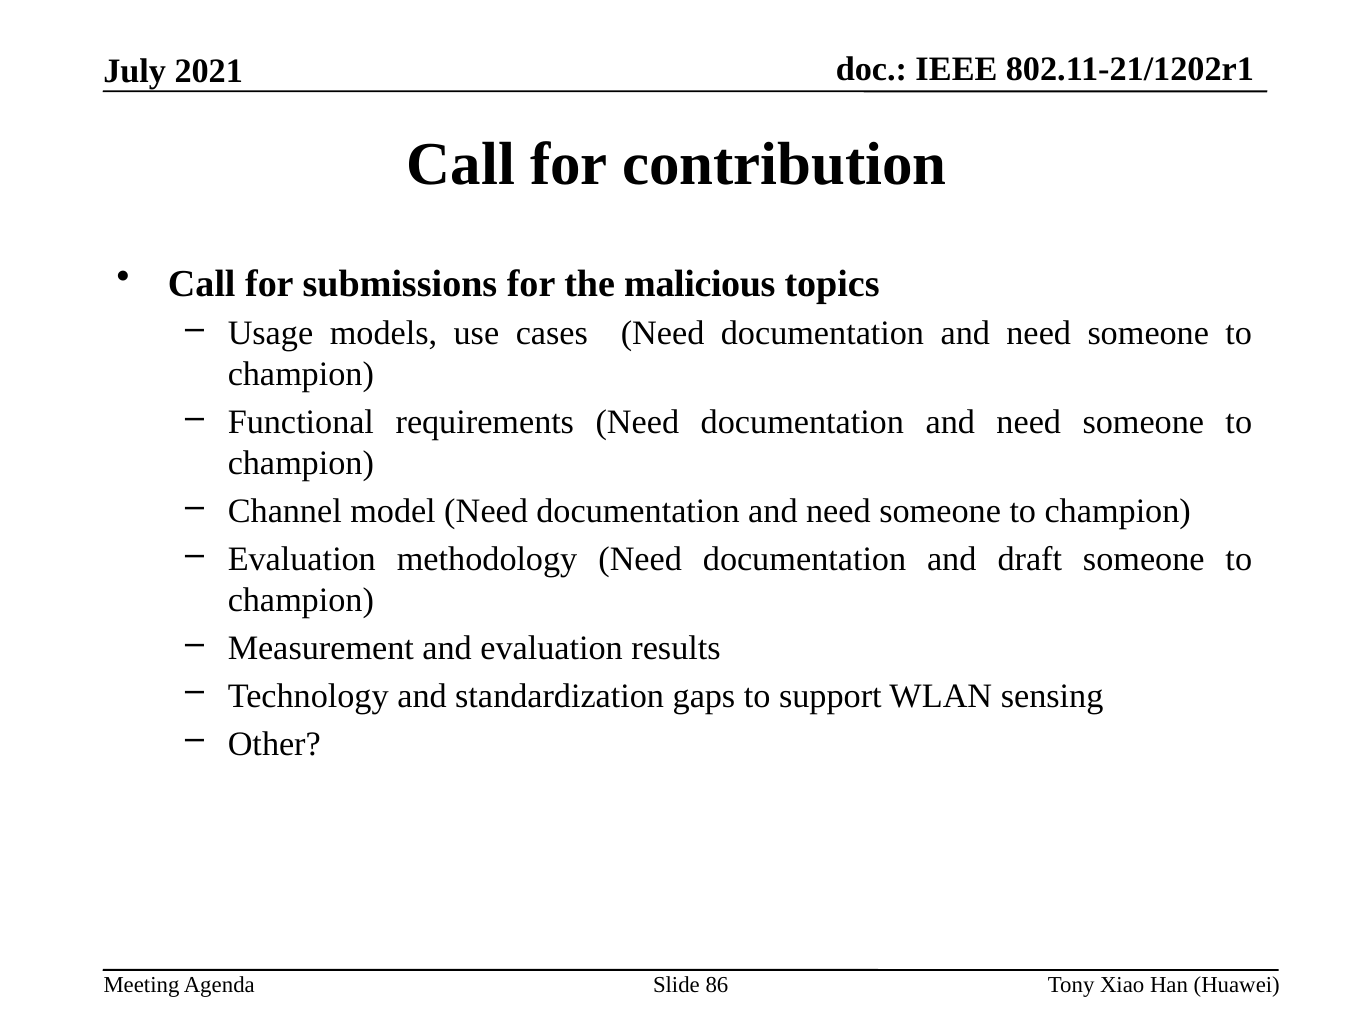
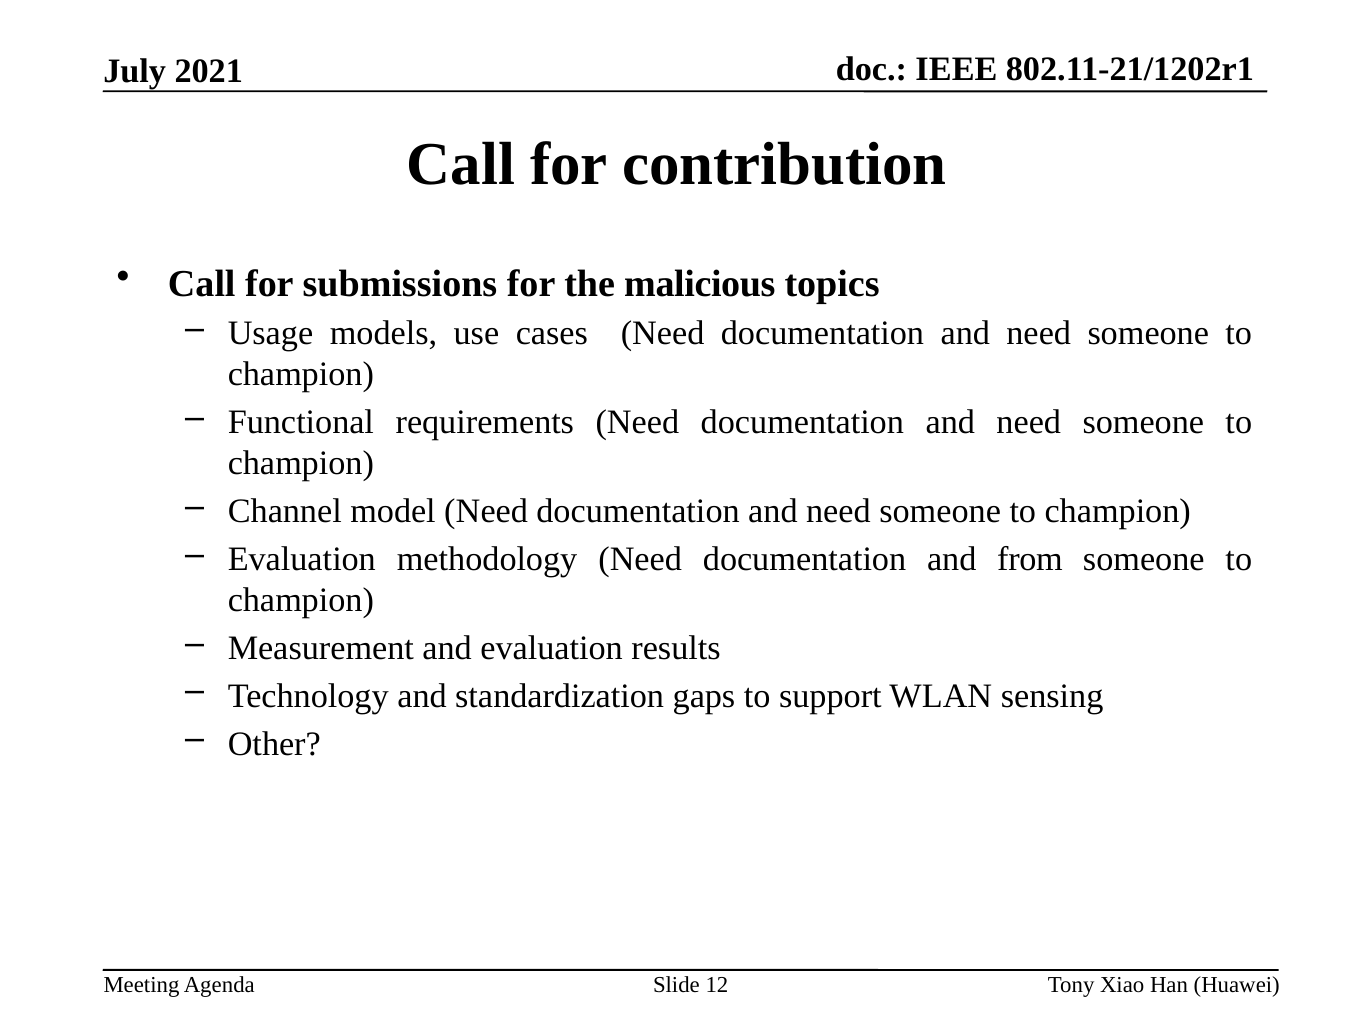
draft: draft -> from
86: 86 -> 12
